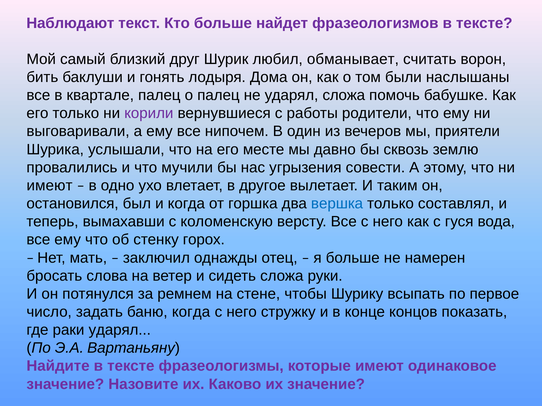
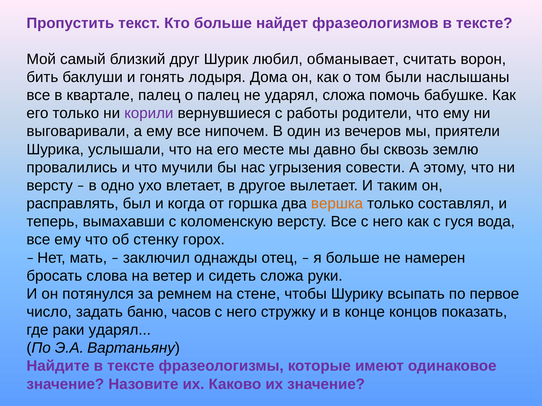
Наблюдают: Наблюдают -> Пропустить
имеют at (50, 186): имеют -> версту
остановился: остановился -> расправлять
вершка colour: blue -> orange
баню когда: когда -> часов
